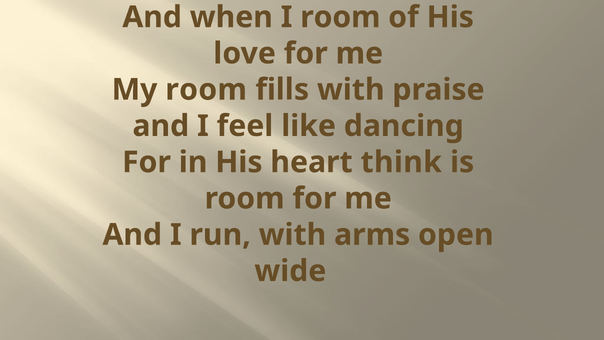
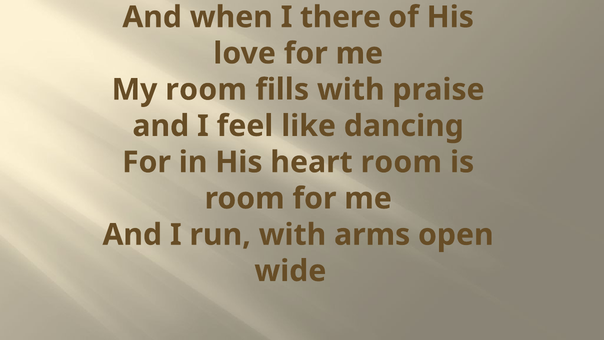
I room: room -> there
heart think: think -> room
